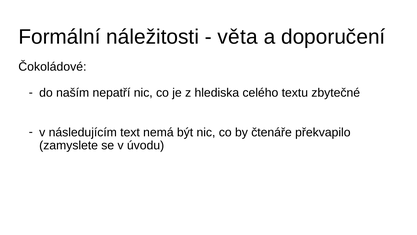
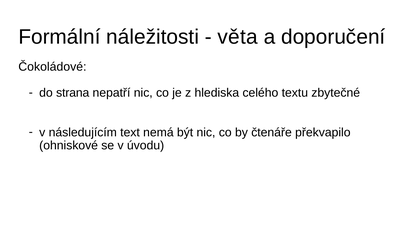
naším: naším -> strana
zamyslete: zamyslete -> ohniskové
